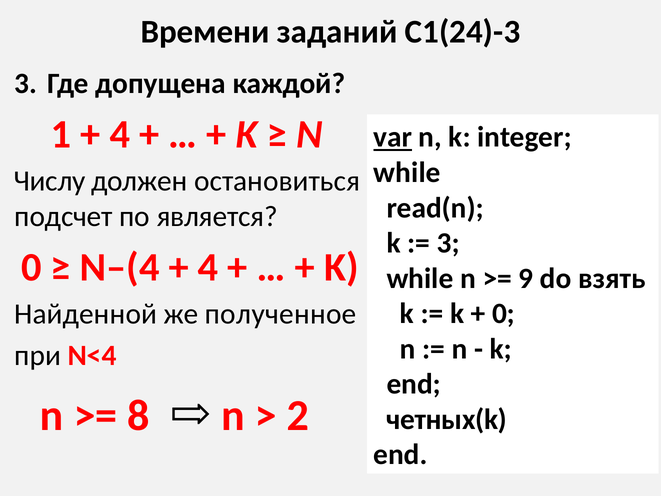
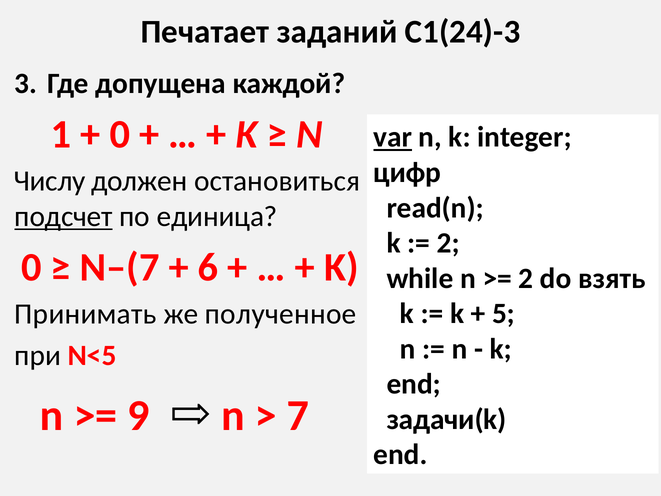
Времени: Времени -> Печатает
4 at (120, 134): 4 -> 0
while at (407, 172): while -> цифр
подсчет underline: none -> present
является: является -> единица
3 at (448, 243): 3 -> 2
N–(4: N–(4 -> N–(7
4 at (208, 267): 4 -> 6
9 at (526, 278): 9 -> 2
0 at (504, 313): 0 -> 5
Найденной: Найденной -> Принимать
N<4: N<4 -> N<5
8: 8 -> 9
2: 2 -> 7
четных(k: четных(k -> задачи(k
